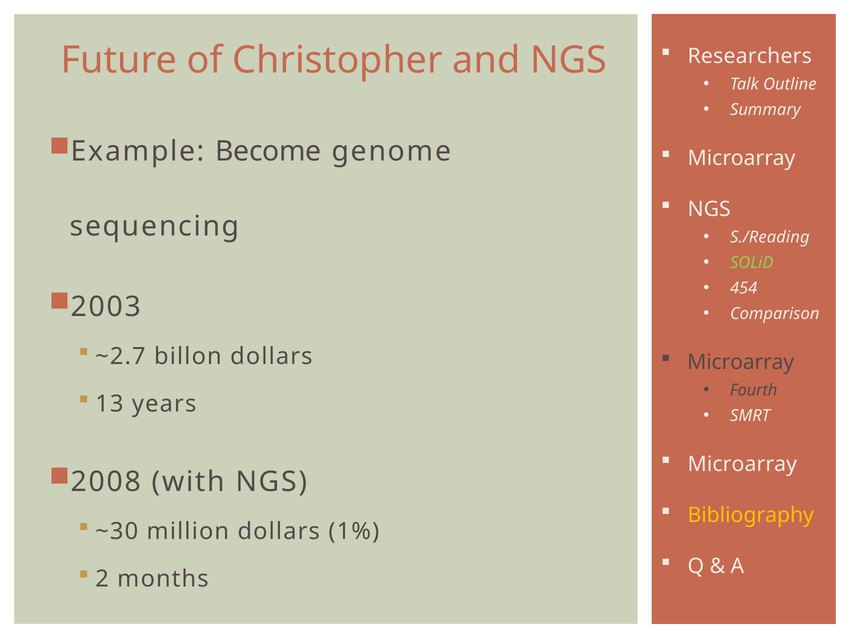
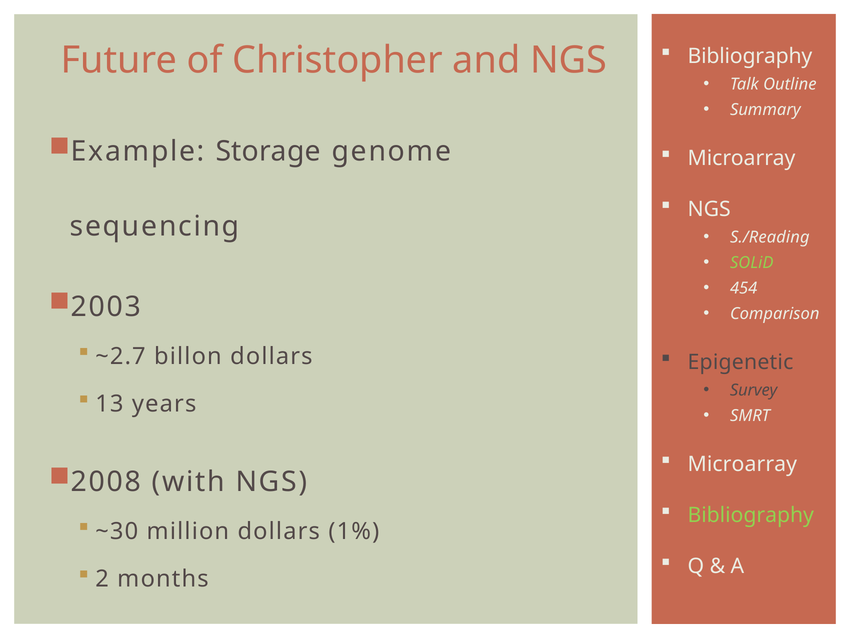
Researchers at (750, 56): Researchers -> Bibliography
Become: Become -> Storage
Microarray at (741, 362): Microarray -> Epigenetic
Fourth: Fourth -> Survey
Bibliography at (751, 515) colour: yellow -> light green
